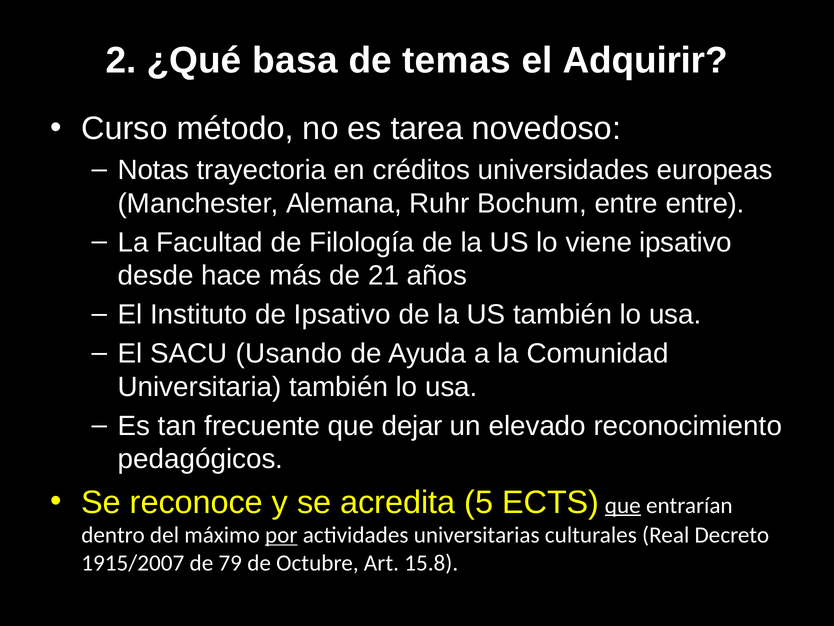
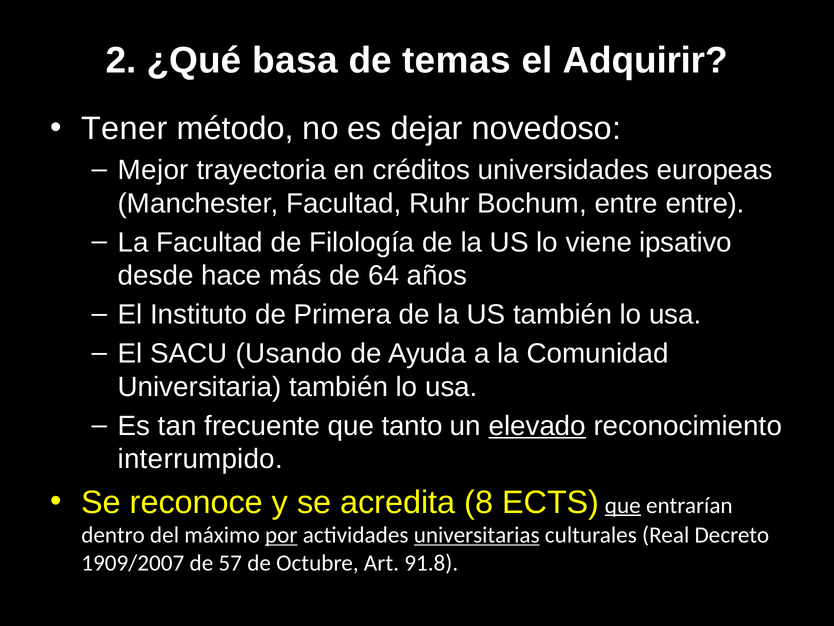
Curso: Curso -> Tener
tarea: tarea -> dejar
Notas: Notas -> Mejor
Manchester Alemana: Alemana -> Facultad
21: 21 -> 64
de Ipsativo: Ipsativo -> Primera
dejar: dejar -> tanto
elevado underline: none -> present
pedagógicos: pedagógicos -> interrumpido
5: 5 -> 8
universitarias underline: none -> present
1915/2007: 1915/2007 -> 1909/2007
79: 79 -> 57
15.8: 15.8 -> 91.8
